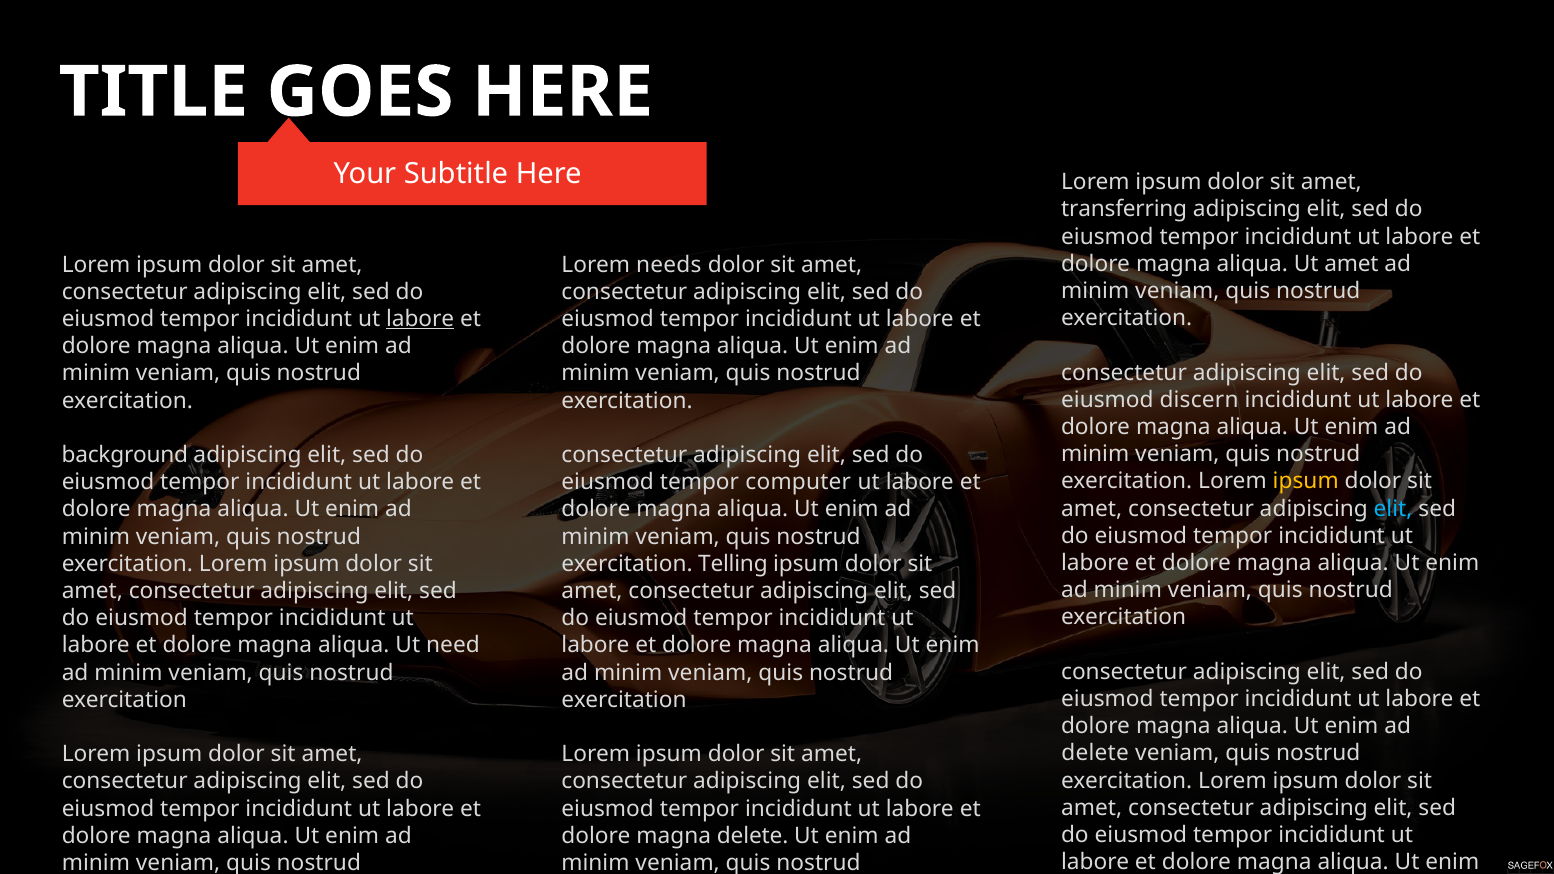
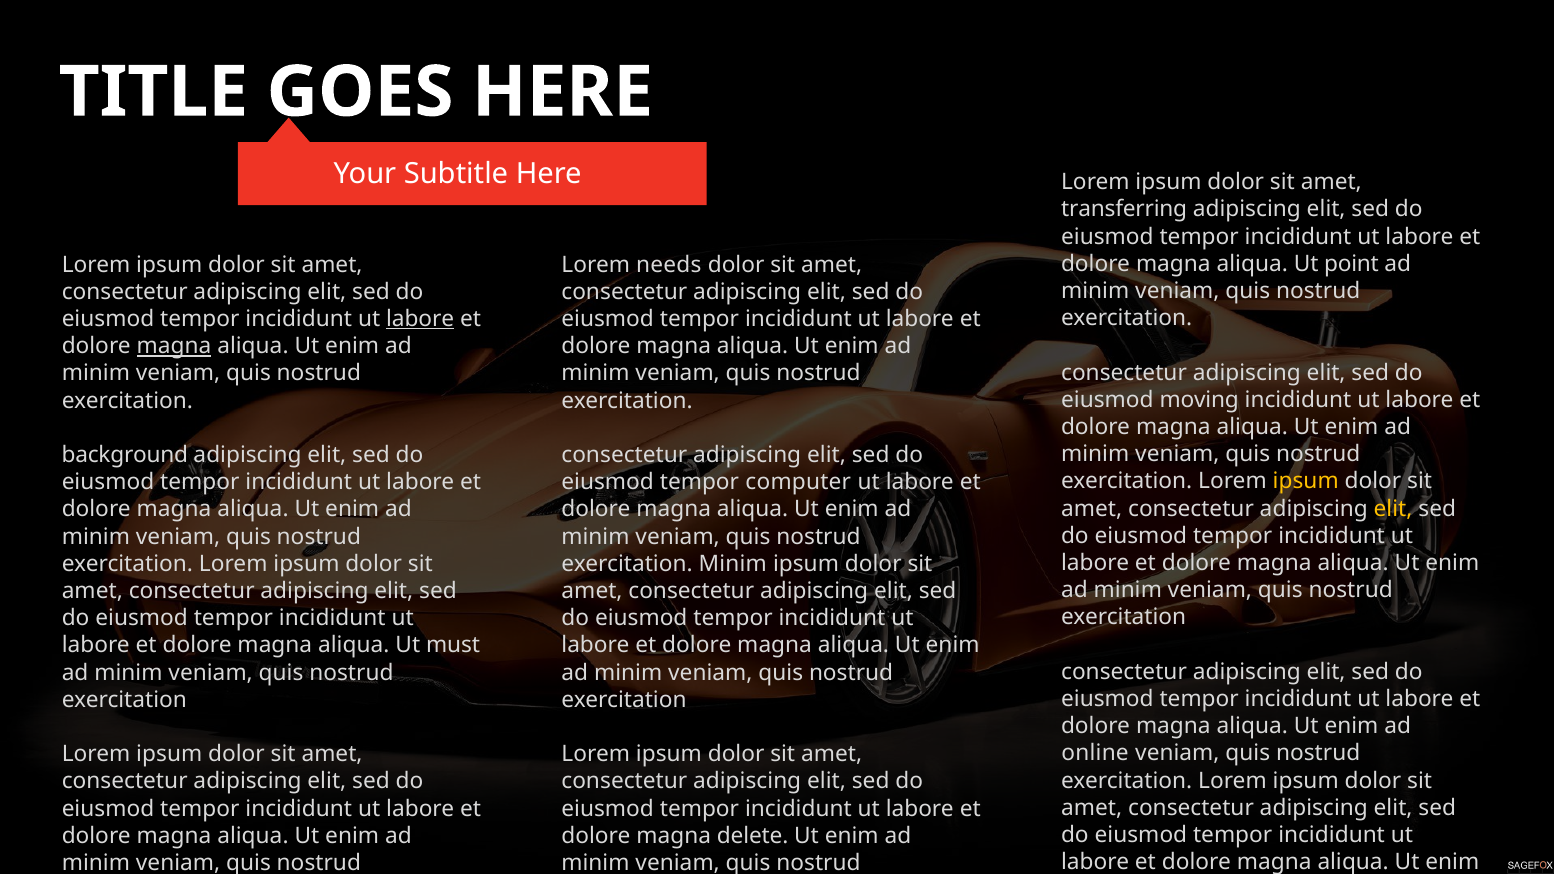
Ut amet: amet -> point
magna at (174, 346) underline: none -> present
discern: discern -> moving
elit at (1393, 509) colour: light blue -> yellow
exercitation Telling: Telling -> Minim
need: need -> must
delete at (1095, 754): delete -> online
